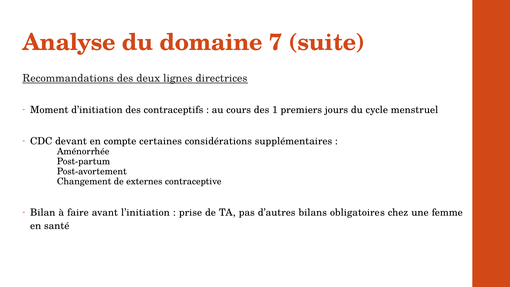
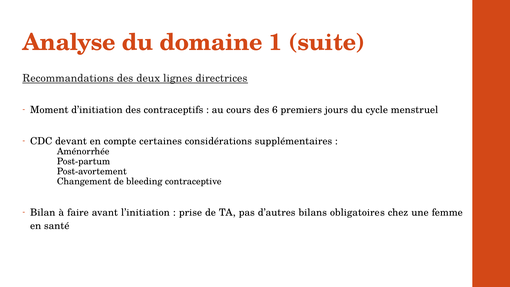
7: 7 -> 1
1: 1 -> 6
externes: externes -> bleeding
